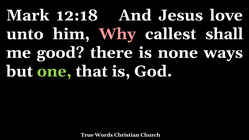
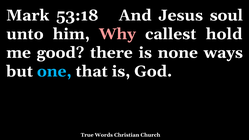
12:18: 12:18 -> 53:18
love: love -> soul
shall: shall -> hold
one colour: light green -> light blue
